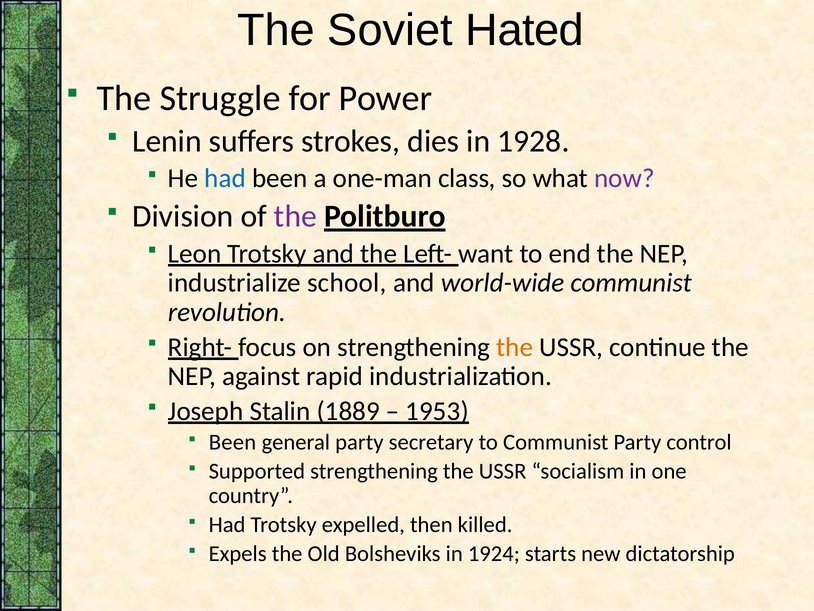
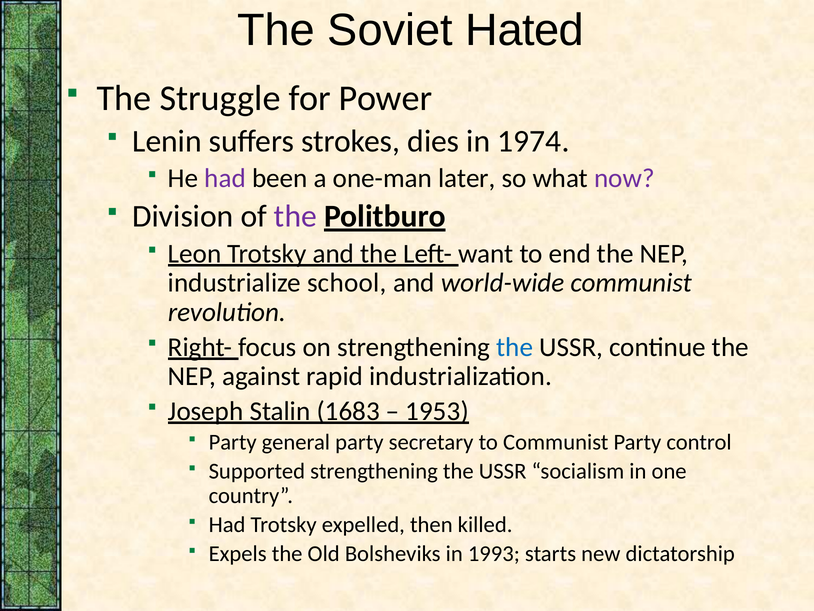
1928: 1928 -> 1974
had at (225, 178) colour: blue -> purple
class: class -> later
the at (515, 347) colour: orange -> blue
1889: 1889 -> 1683
Been at (232, 442): Been -> Party
1924: 1924 -> 1993
